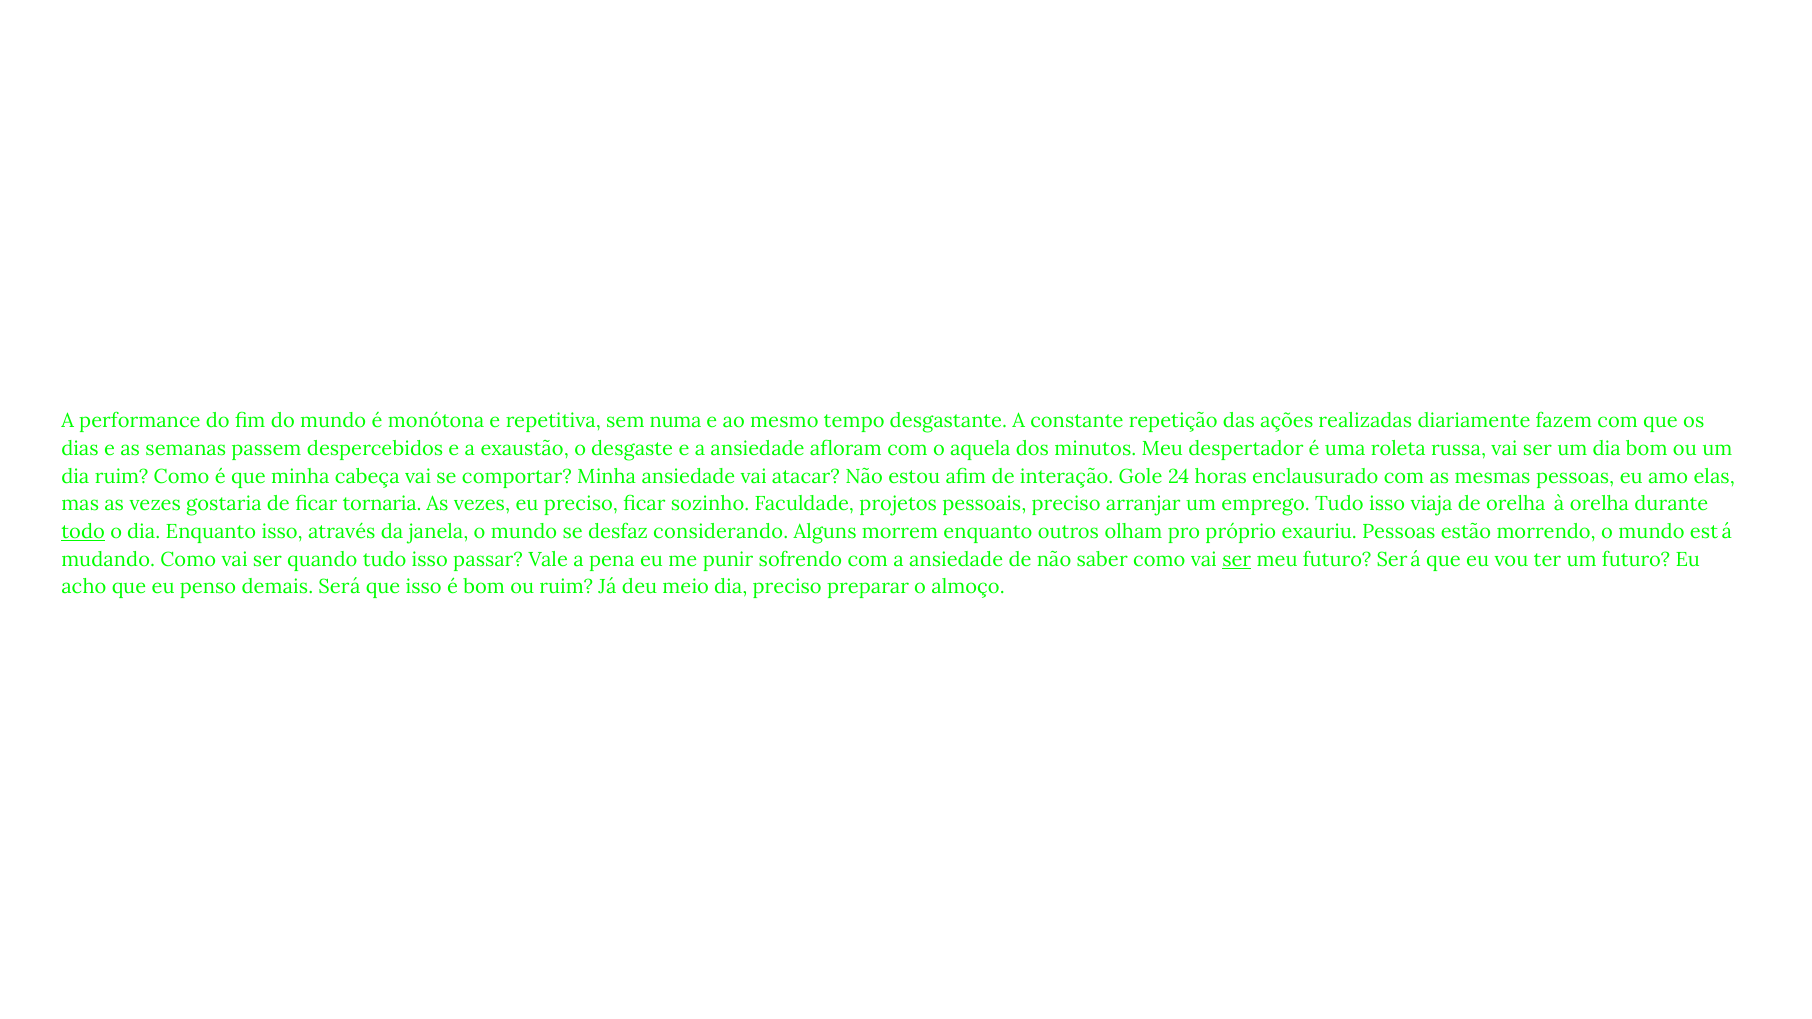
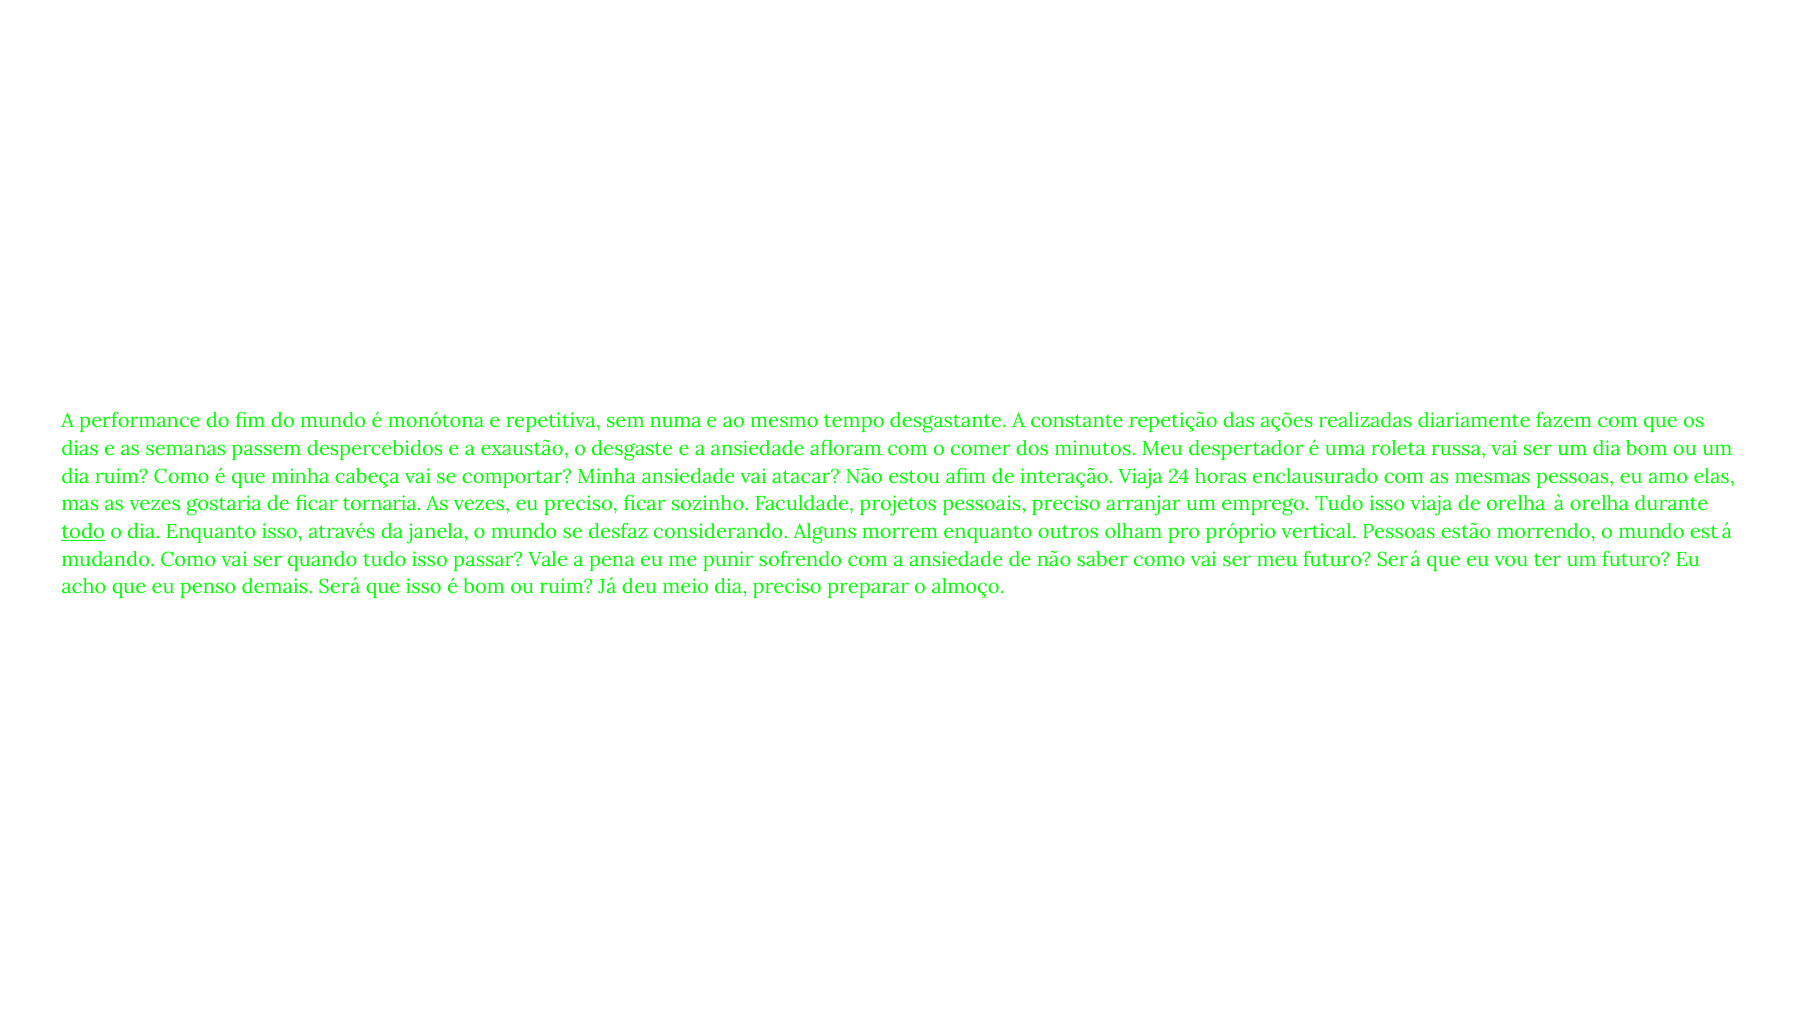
aquela: aquela -> comer
interação Gole: Gole -> Viaja
exauriu: exauriu -> vertical
ser at (1237, 560) underline: present -> none
